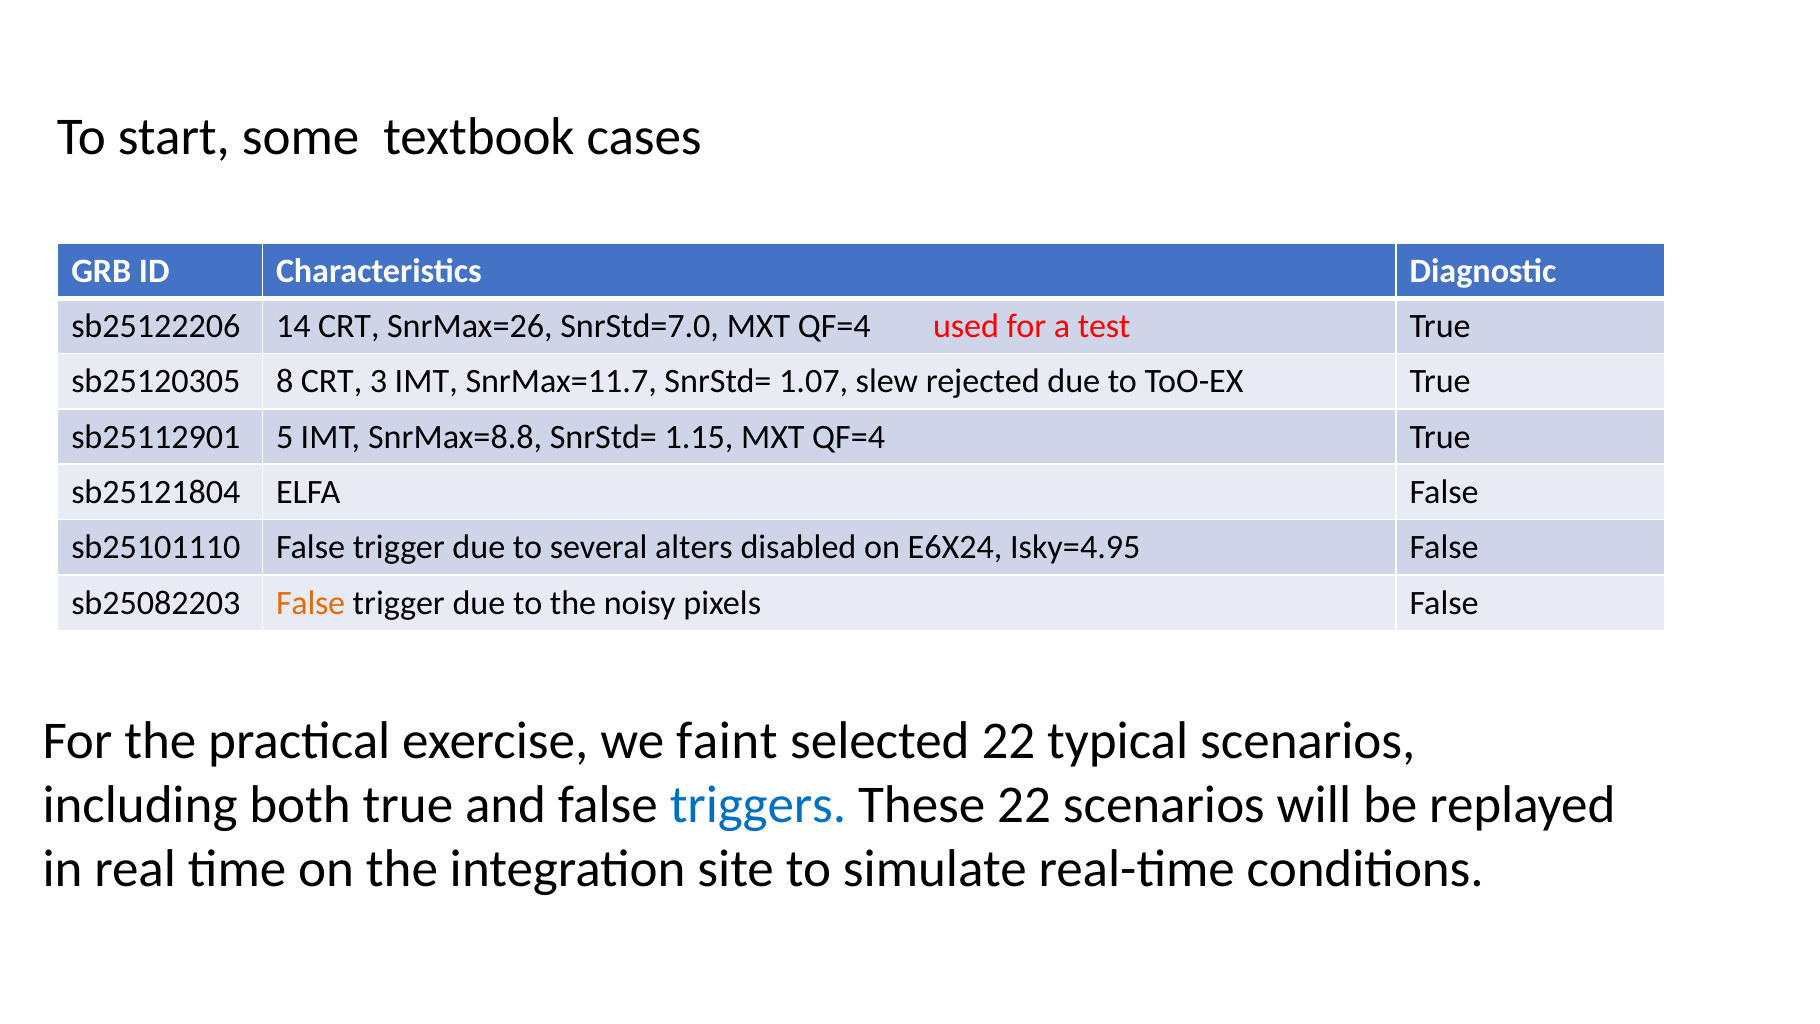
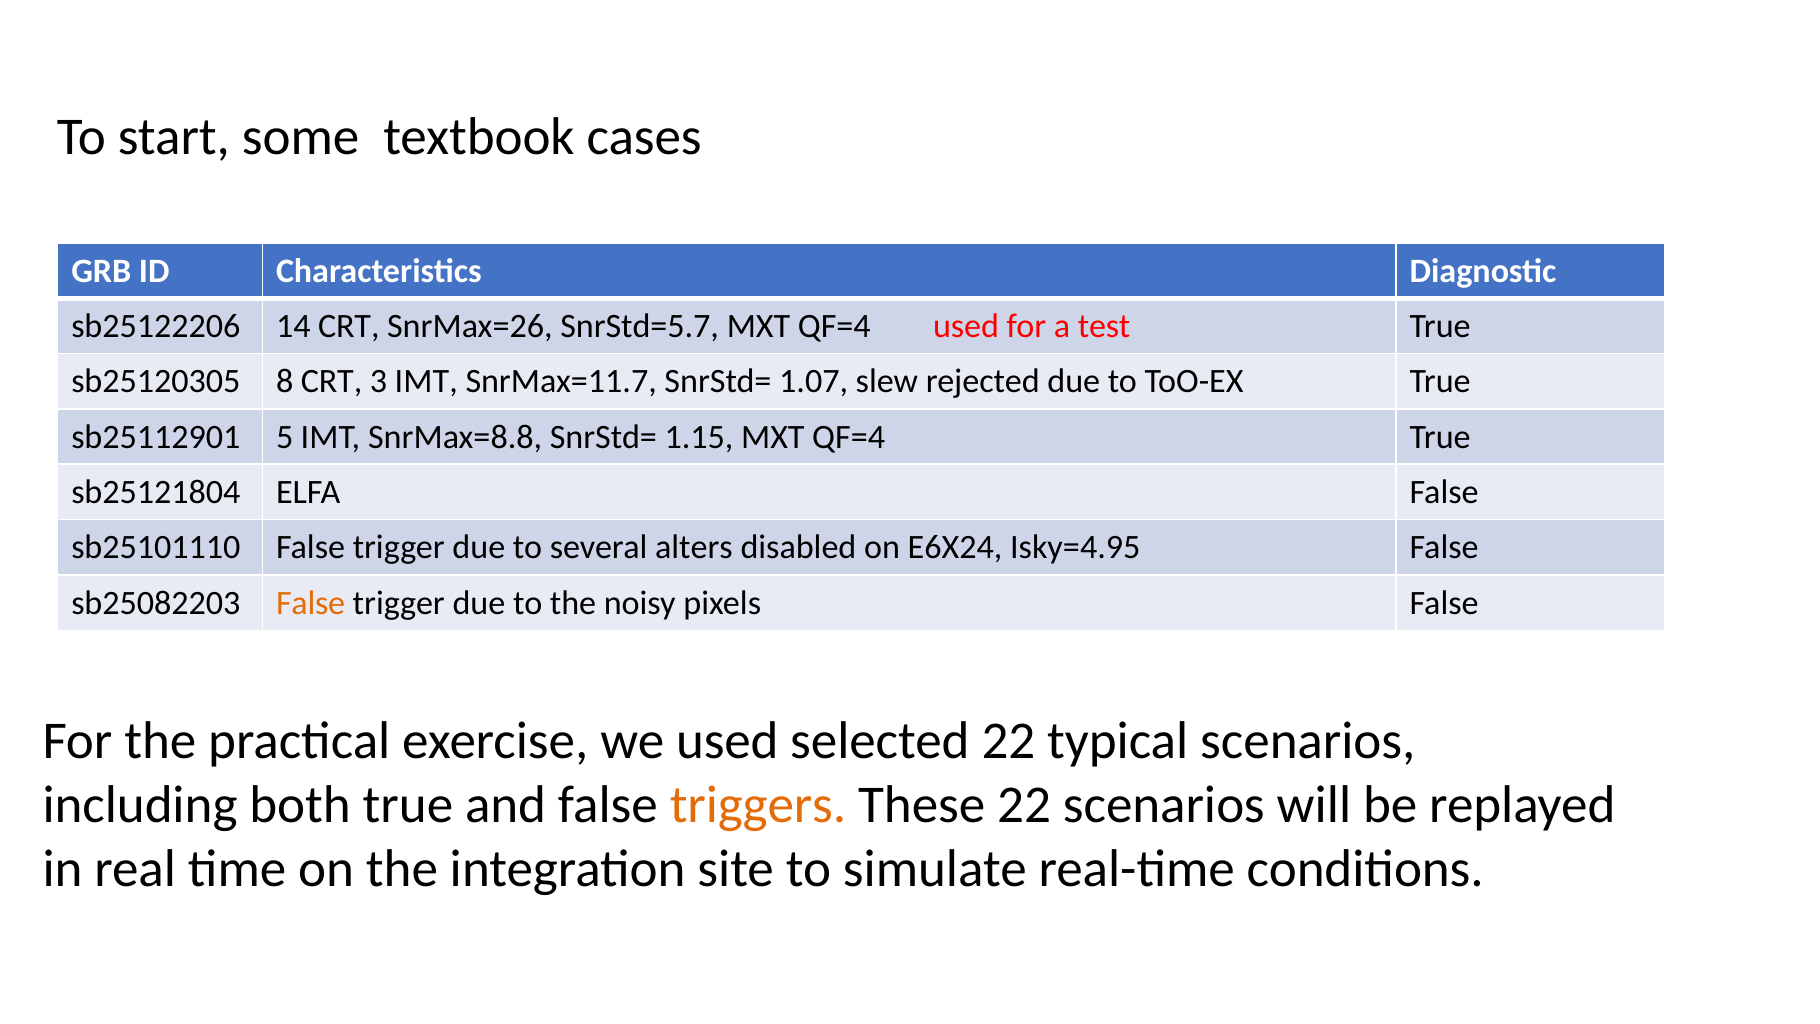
SnrStd=7.0: SnrStd=7.0 -> SnrStd=5.7
we faint: faint -> used
triggers colour: blue -> orange
